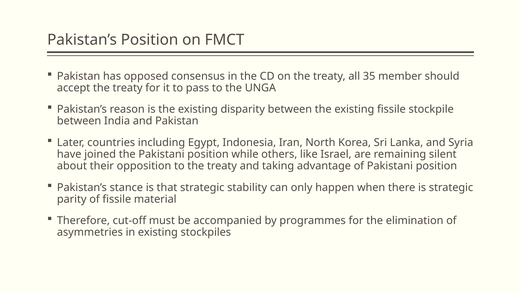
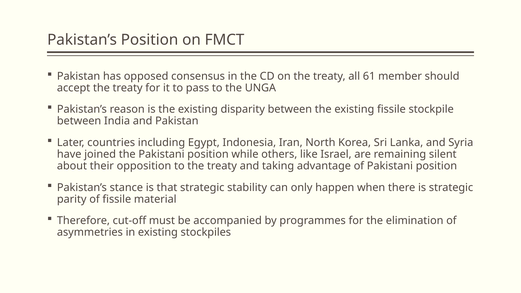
35: 35 -> 61
